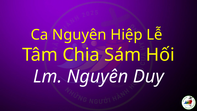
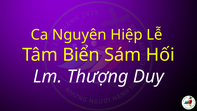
Chia: Chia -> Biển
Lm Nguyên: Nguyên -> Thượng
